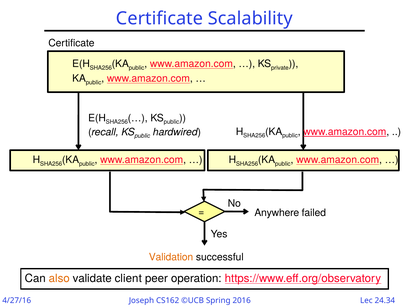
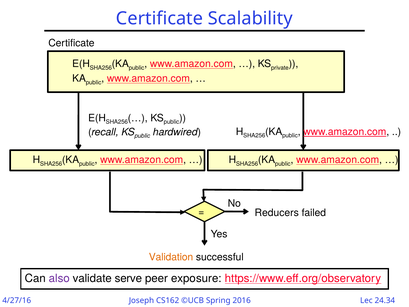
Anywhere: Anywhere -> Reducers
also colour: orange -> purple
client: client -> serve
operation: operation -> exposure
